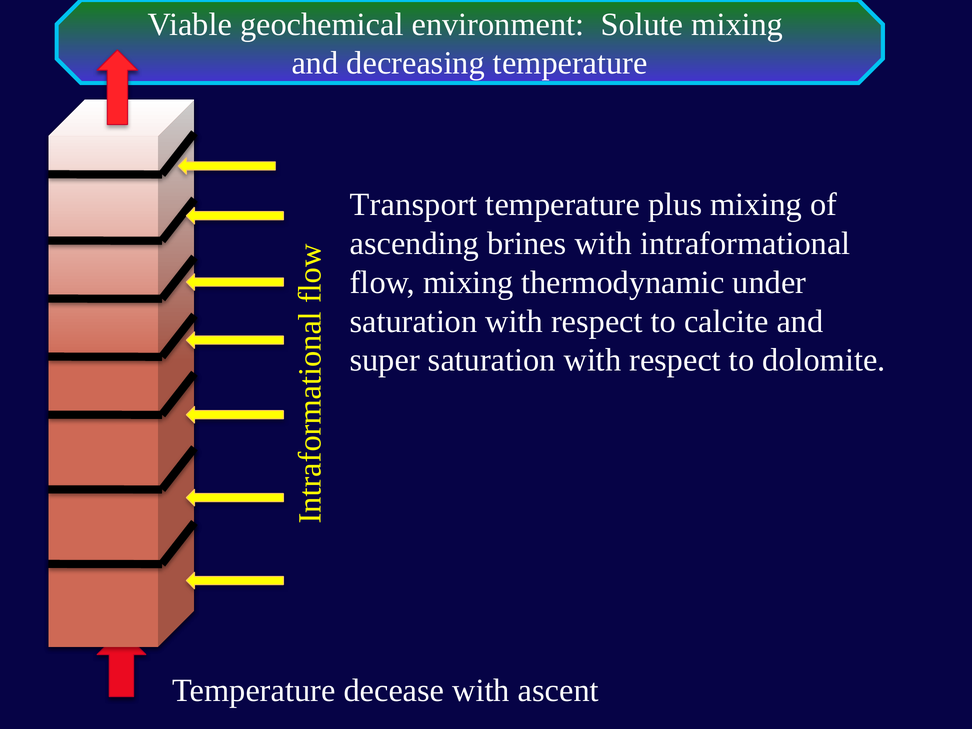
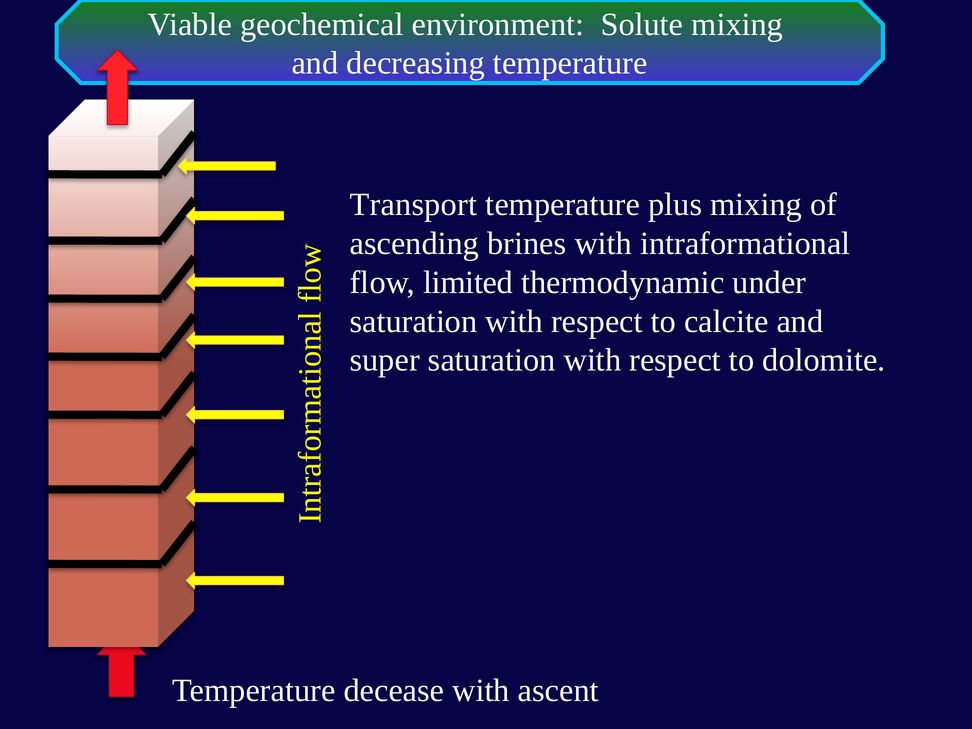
flow mixing: mixing -> limited
